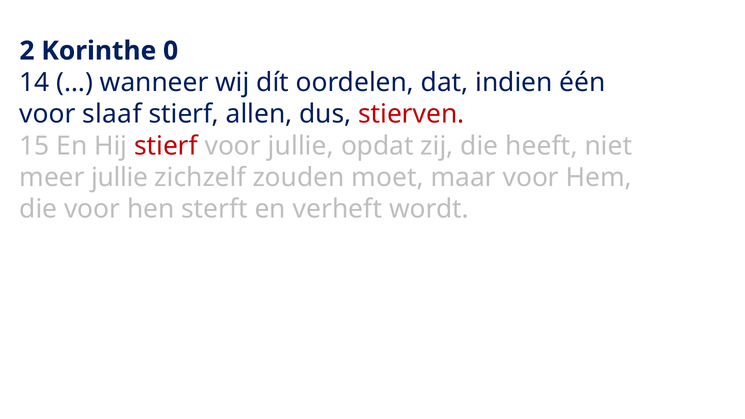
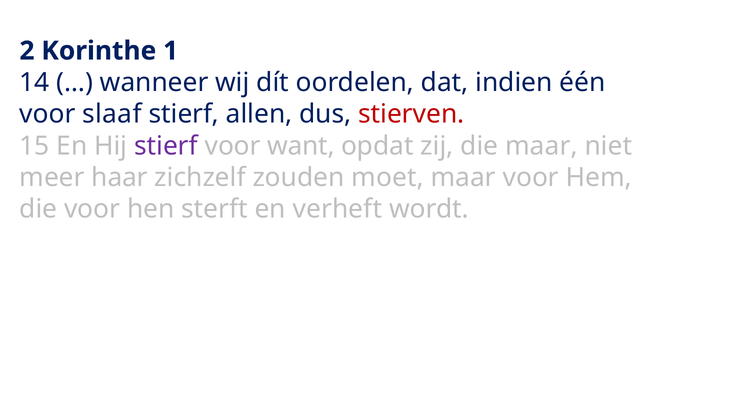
0: 0 -> 1
stierf at (166, 146) colour: red -> purple
voor jullie: jullie -> want
die heeft: heeft -> maar
meer jullie: jullie -> haar
